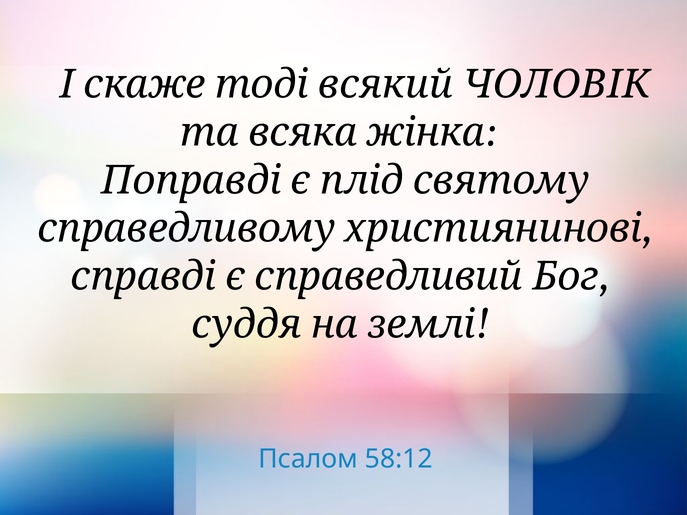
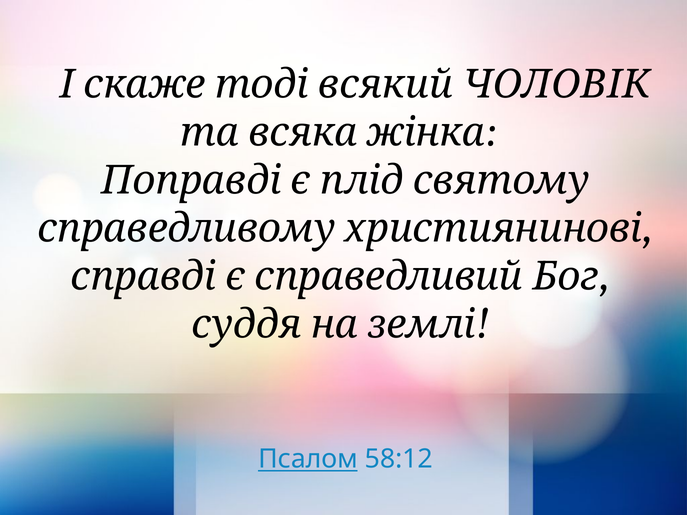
Псалом underline: none -> present
